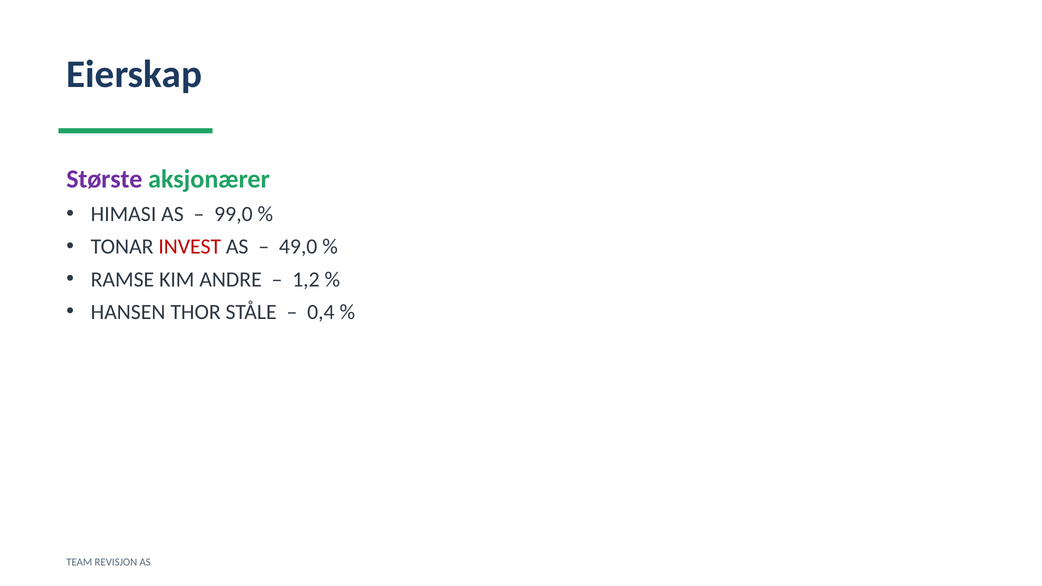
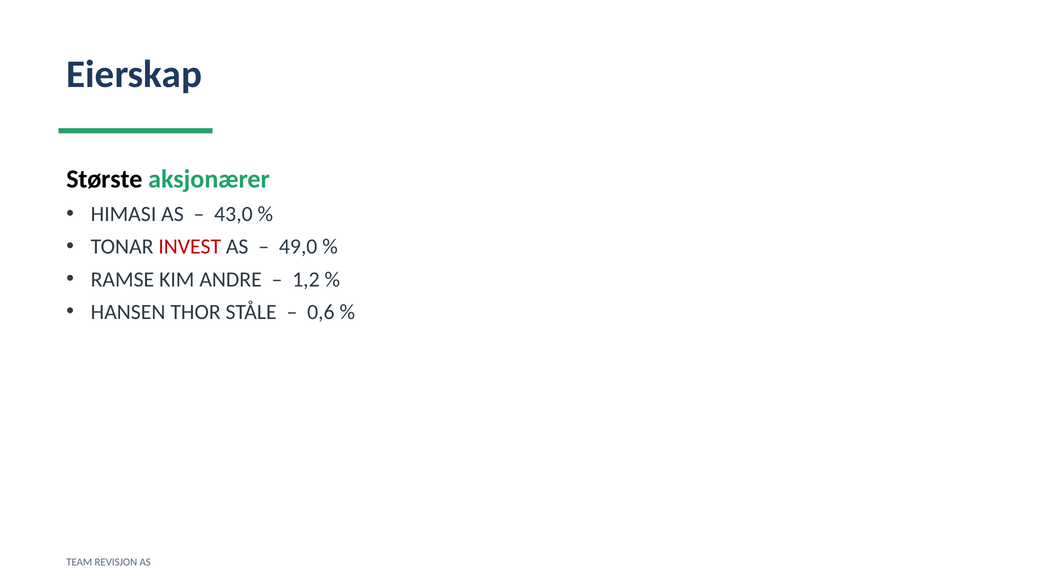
Største colour: purple -> black
99,0: 99,0 -> 43,0
0,4: 0,4 -> 0,6
